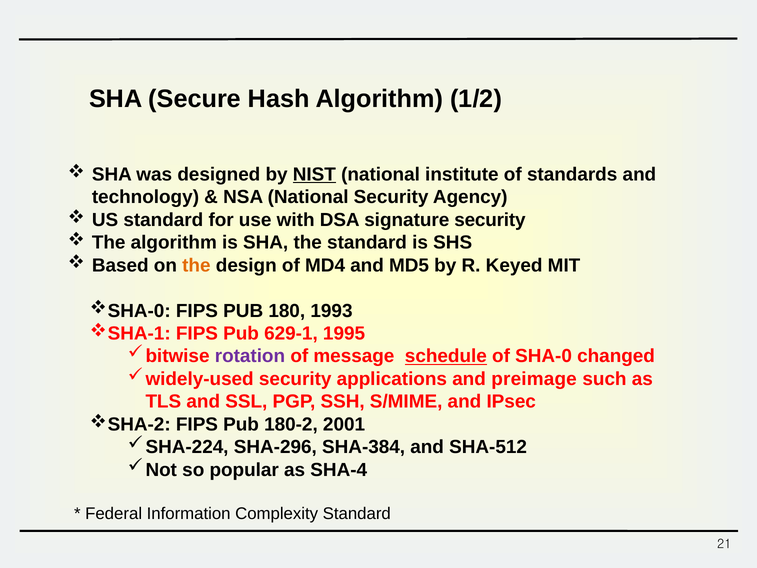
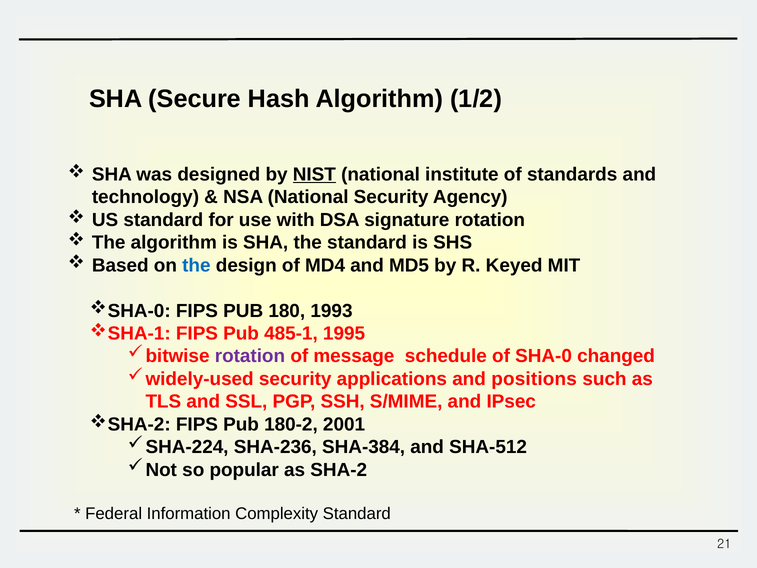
signature security: security -> rotation
the at (196, 265) colour: orange -> blue
629-1: 629-1 -> 485-1
schedule underline: present -> none
preimage: preimage -> positions
SHA-296: SHA-296 -> SHA-236
SHA-4: SHA-4 -> SHA-2
